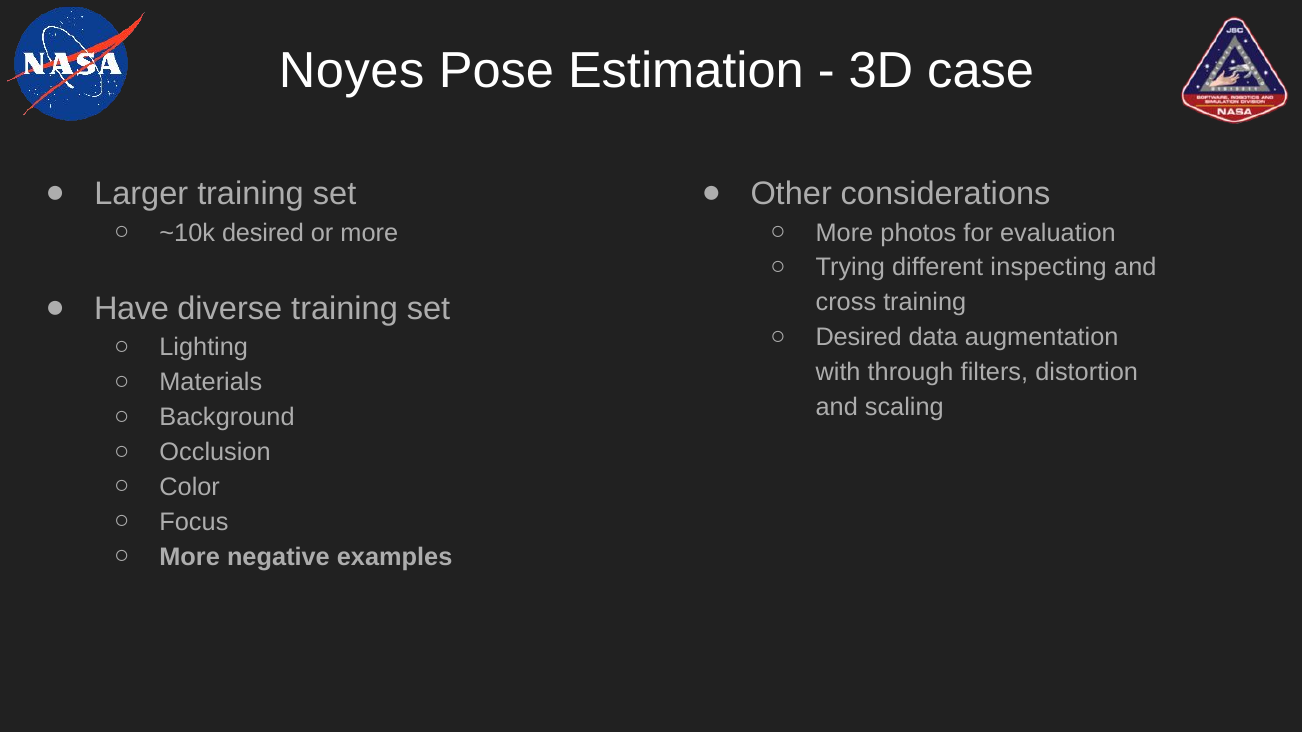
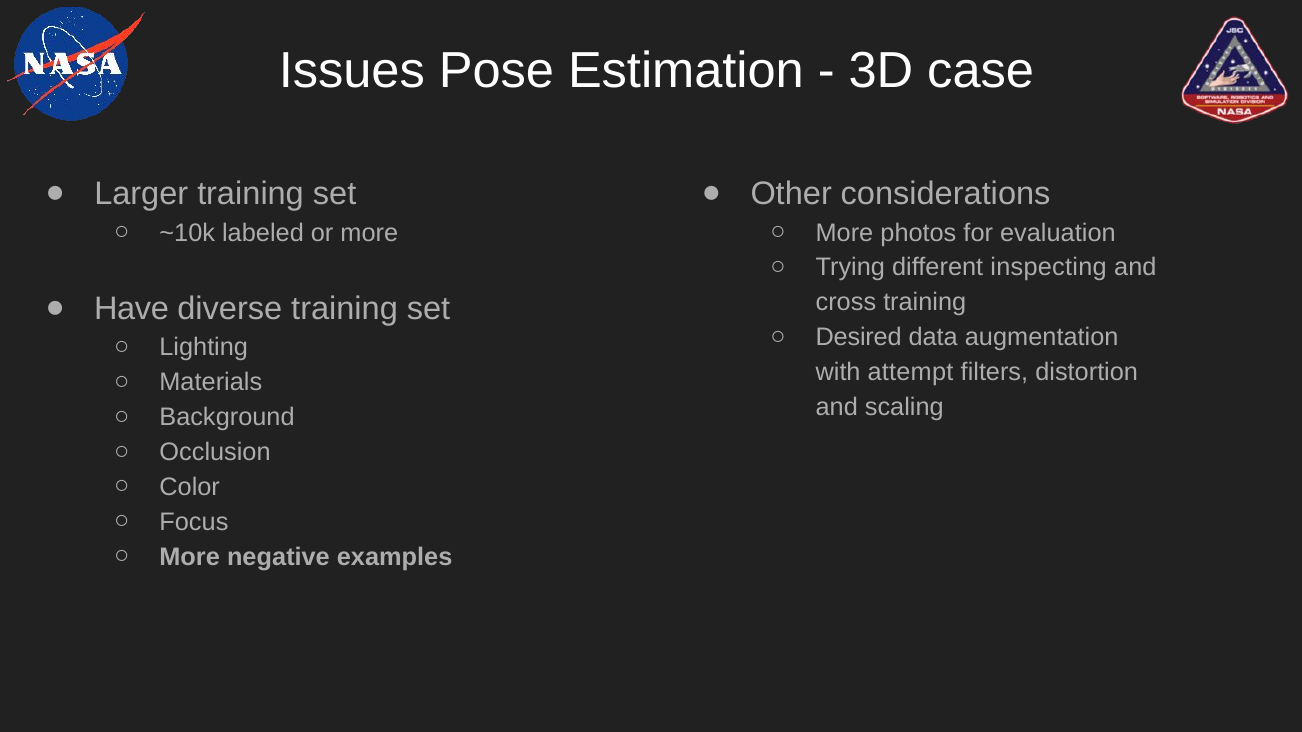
Noyes: Noyes -> Issues
~10k desired: desired -> labeled
through: through -> attempt
